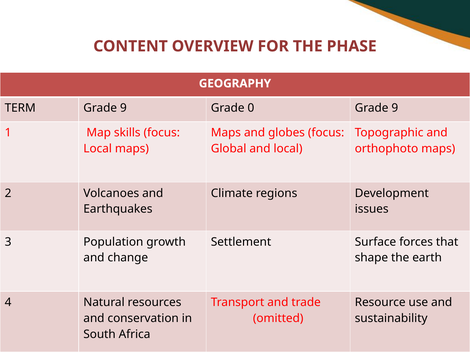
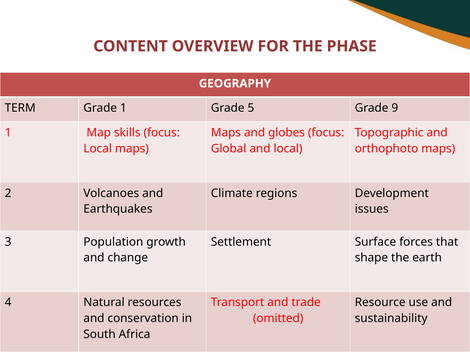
TERM Grade 9: 9 -> 1
0: 0 -> 5
